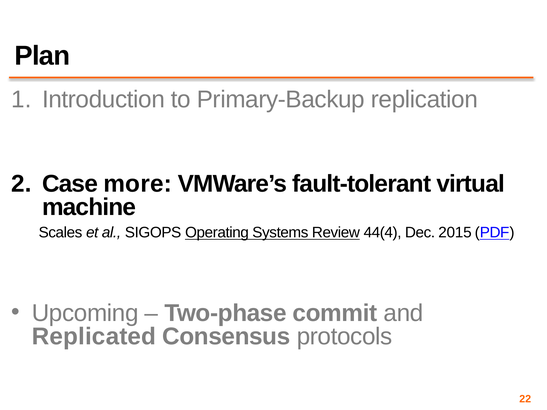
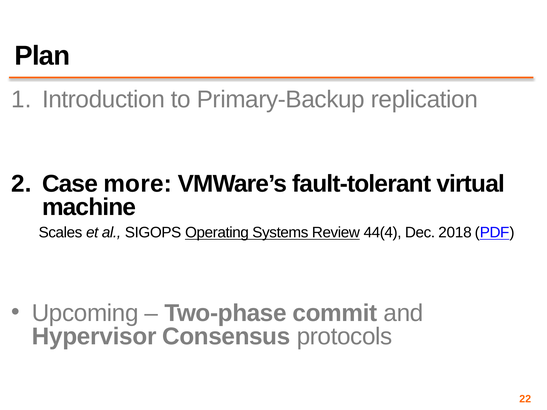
2015: 2015 -> 2018
Replicated: Replicated -> Hypervisor
